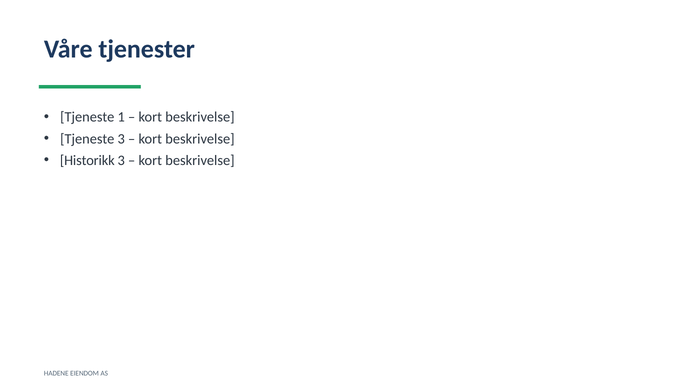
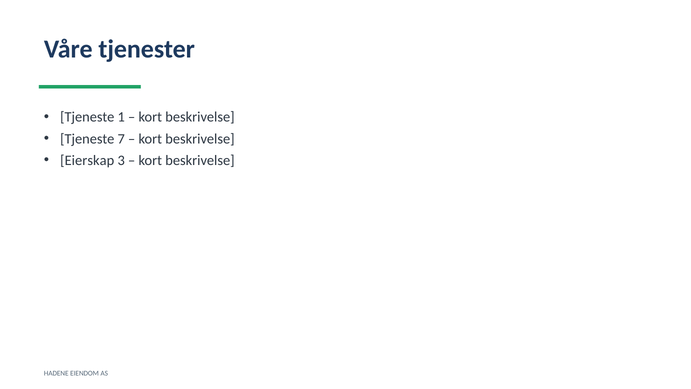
Tjeneste 3: 3 -> 7
Historikk: Historikk -> Eierskap
